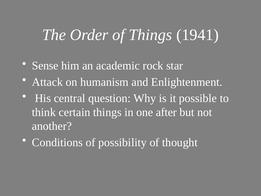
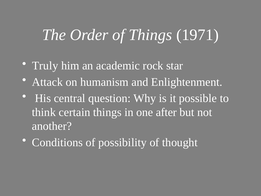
1941: 1941 -> 1971
Sense: Sense -> Truly
